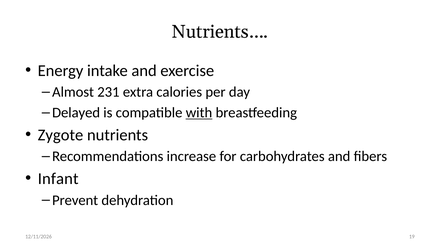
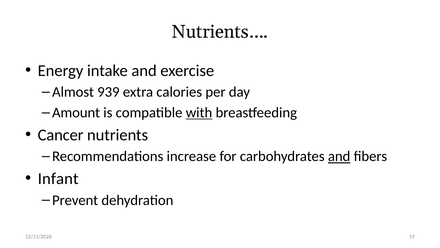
231: 231 -> 939
Delayed: Delayed -> Amount
Zygote: Zygote -> Cancer
and at (339, 156) underline: none -> present
